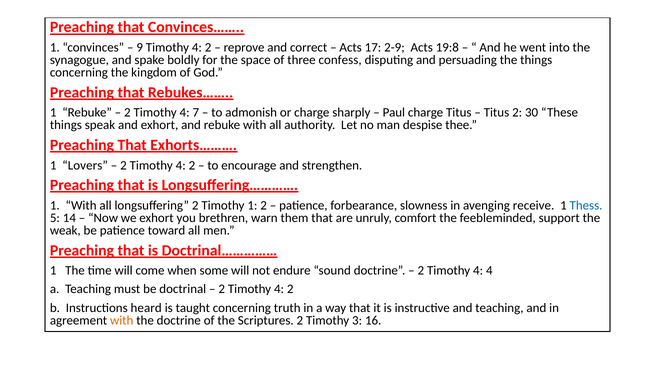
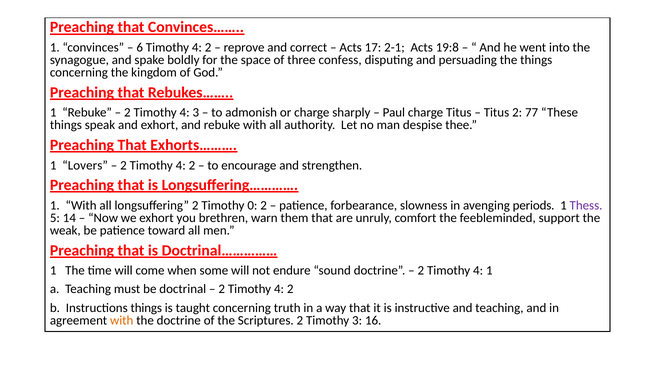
9: 9 -> 6
2-9: 2-9 -> 2-1
4 7: 7 -> 3
30: 30 -> 77
Timothy 1: 1 -> 0
receive: receive -> periods
Thess colour: blue -> purple
4 4: 4 -> 1
Instructions heard: heard -> things
